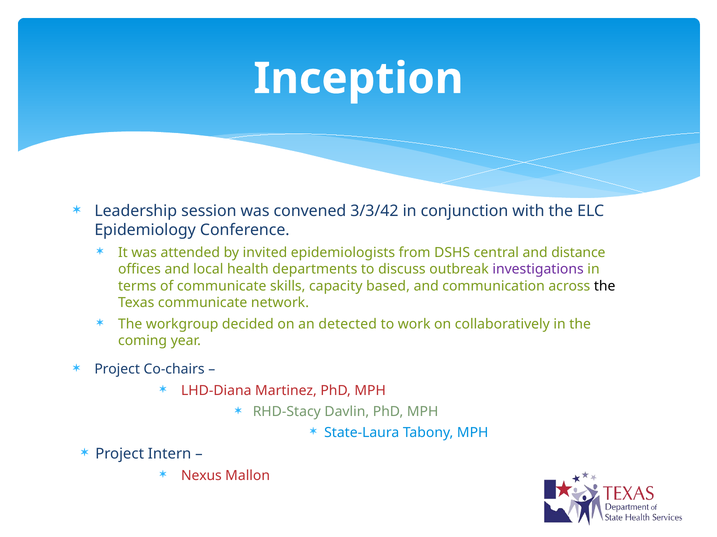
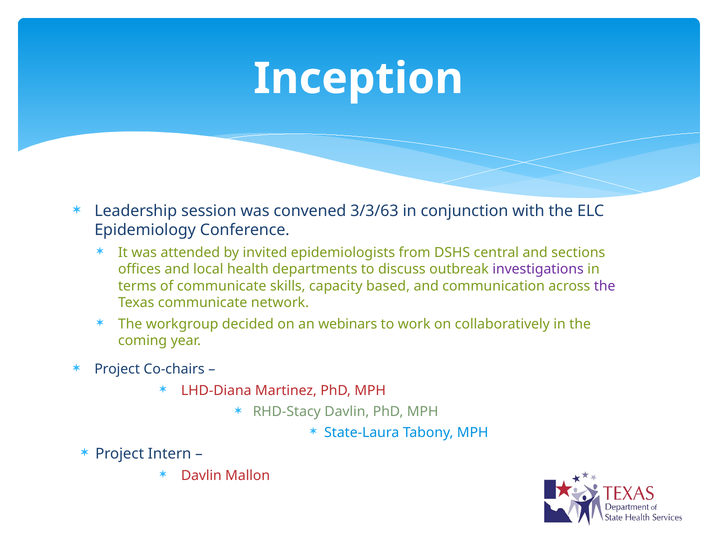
3/3/42: 3/3/42 -> 3/3/63
distance: distance -> sections
the at (605, 286) colour: black -> purple
detected: detected -> webinars
Nexus at (201, 476): Nexus -> Davlin
